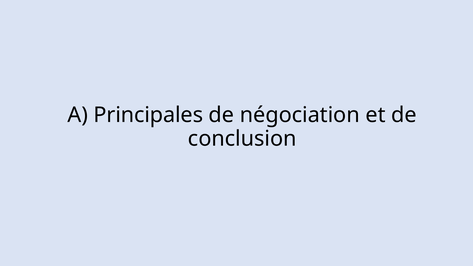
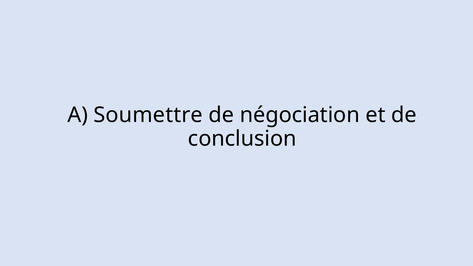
Principales: Principales -> Soumettre
